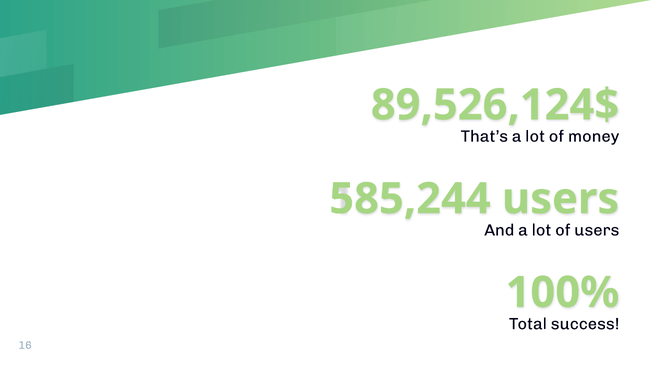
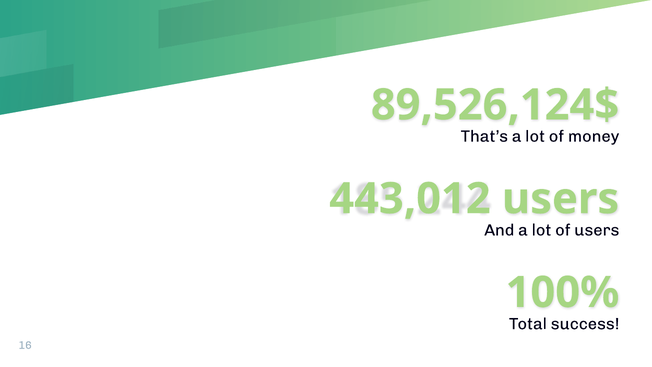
585,244: 585,244 -> 443,012
